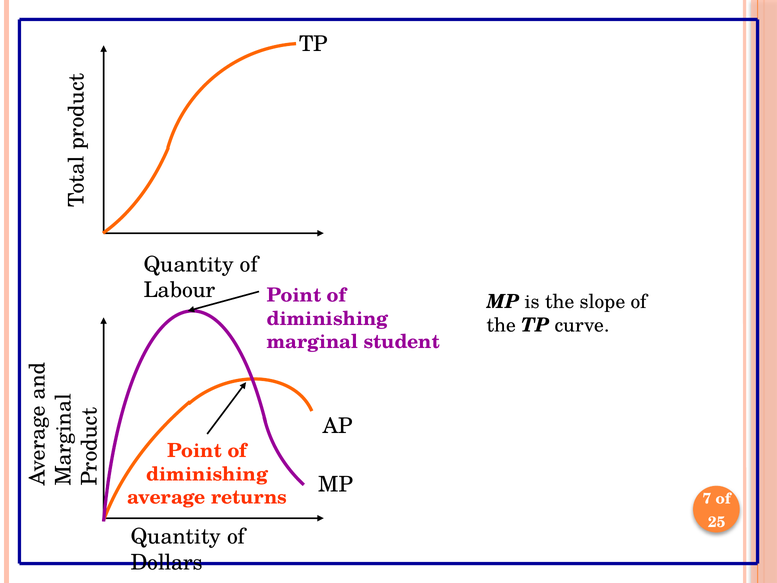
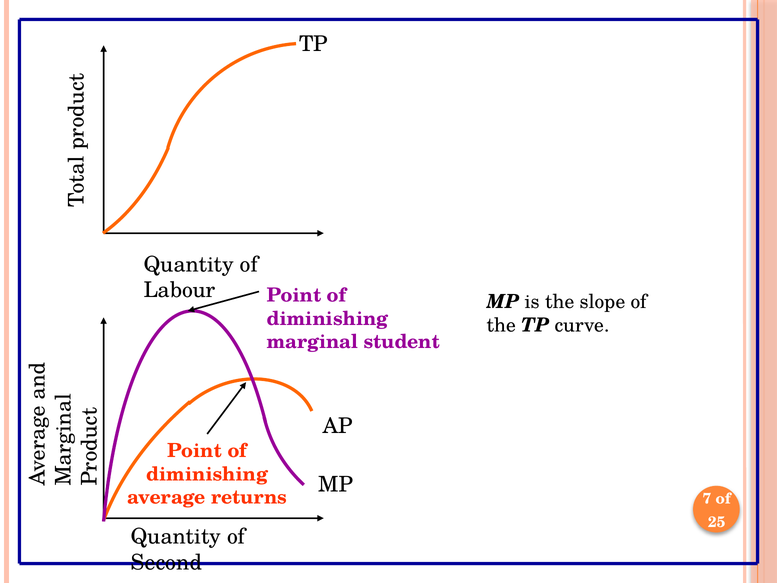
Dollars: Dollars -> Second
